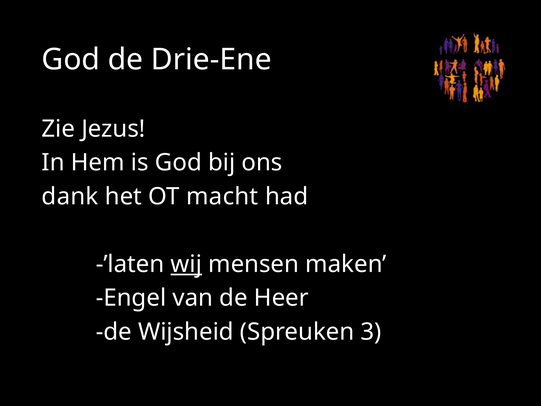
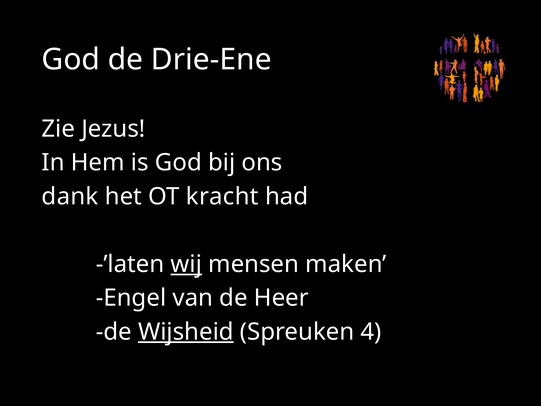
macht: macht -> kracht
Wijsheid underline: none -> present
3: 3 -> 4
